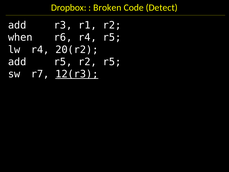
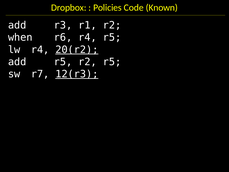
Broken: Broken -> Policies
Detect: Detect -> Known
20(r2 underline: none -> present
